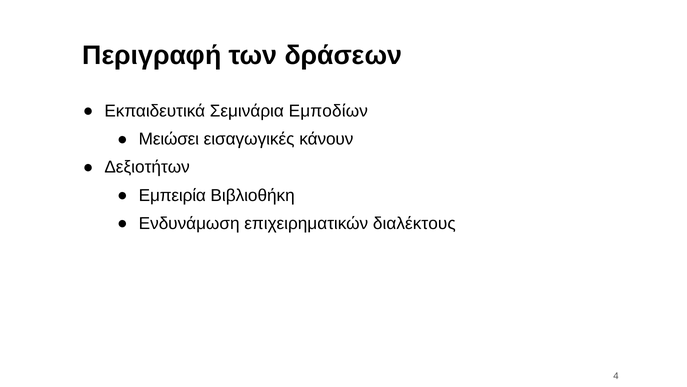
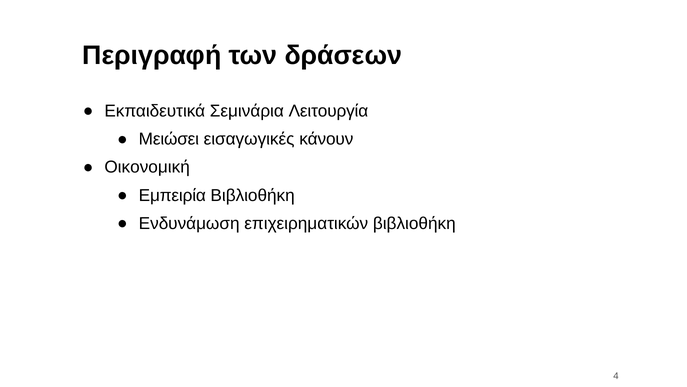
Εμποδίων: Εμποδίων -> Λειτουργία
Δεξιοτήτων: Δεξιοτήτων -> Οικονομική
επιχειρηματικών διαλέκτους: διαλέκτους -> βιβλιοθήκη
